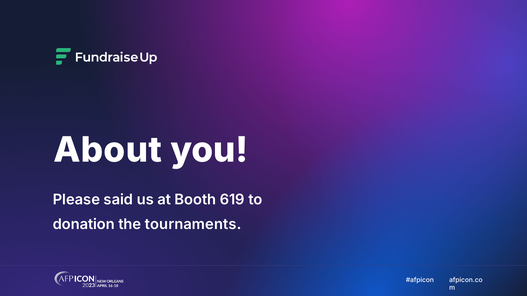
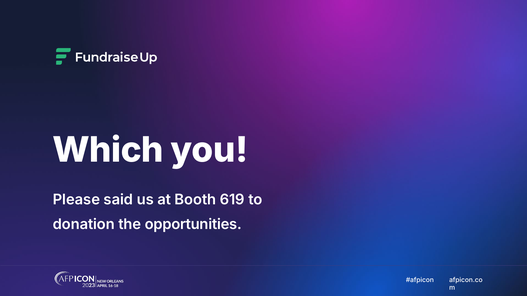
About: About -> Which
tournaments: tournaments -> opportunities
